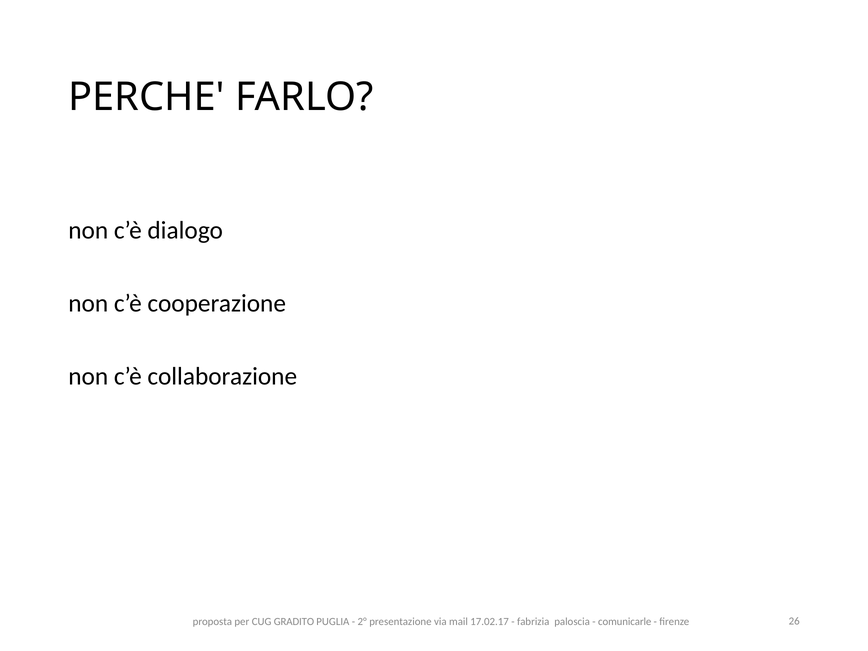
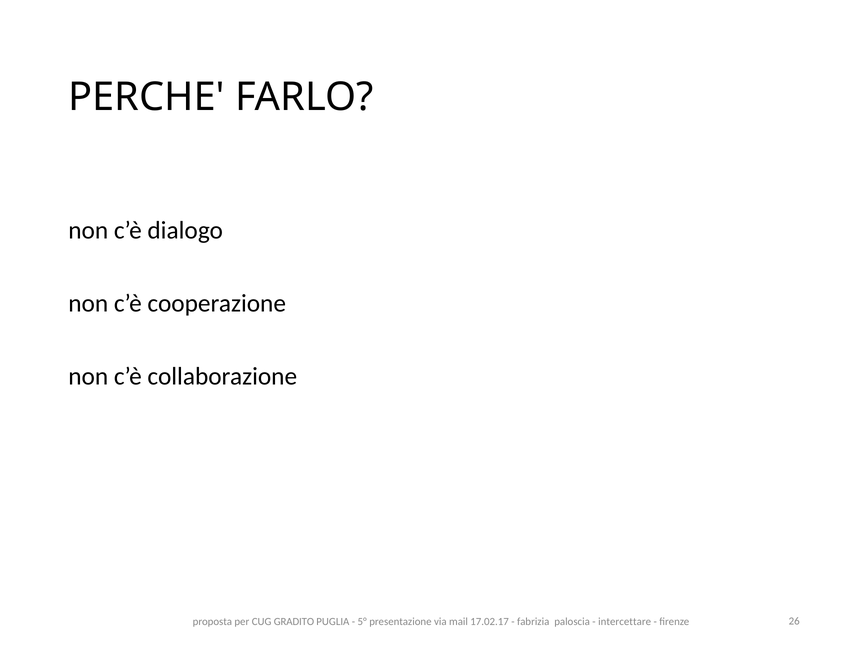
2°: 2° -> 5°
comunicarle: comunicarle -> intercettare
